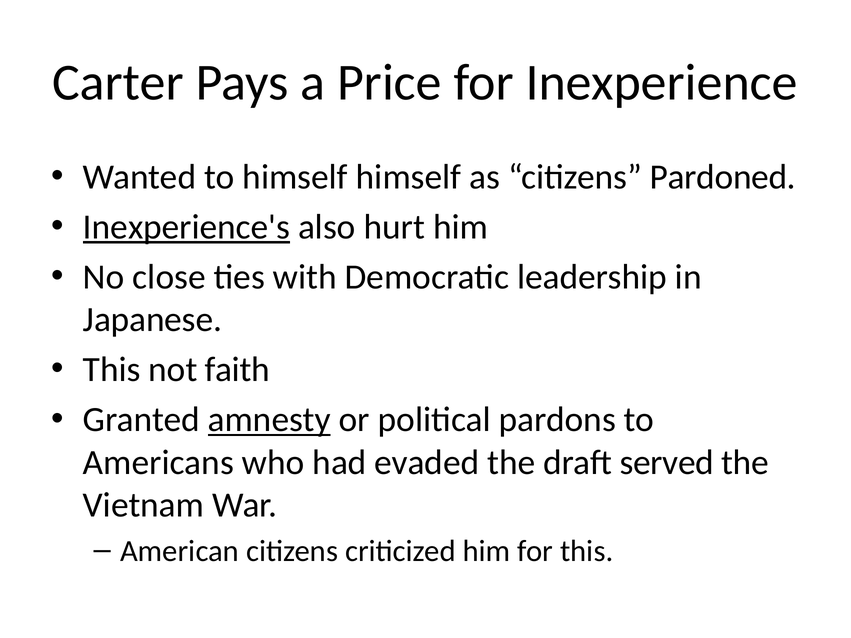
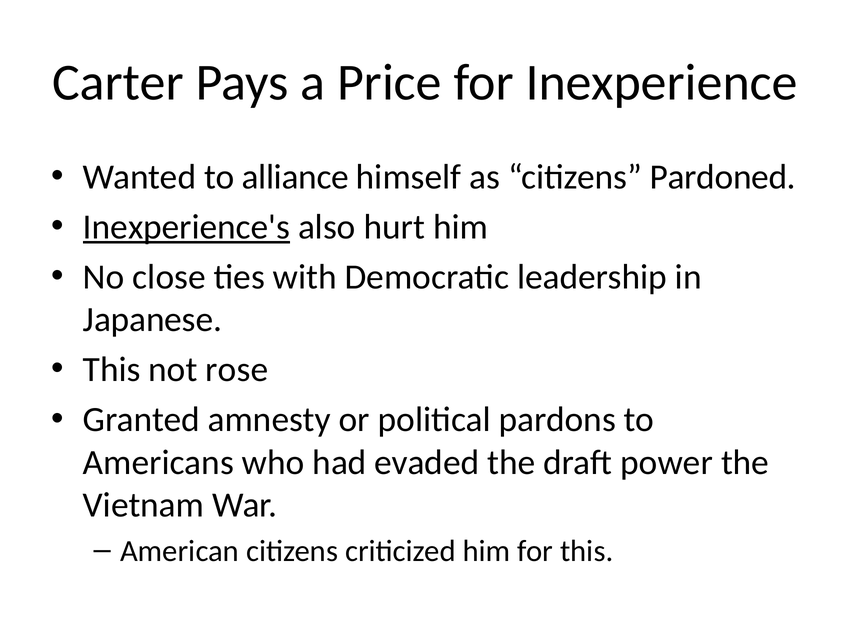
to himself: himself -> alliance
faith: faith -> rose
amnesty underline: present -> none
served: served -> power
